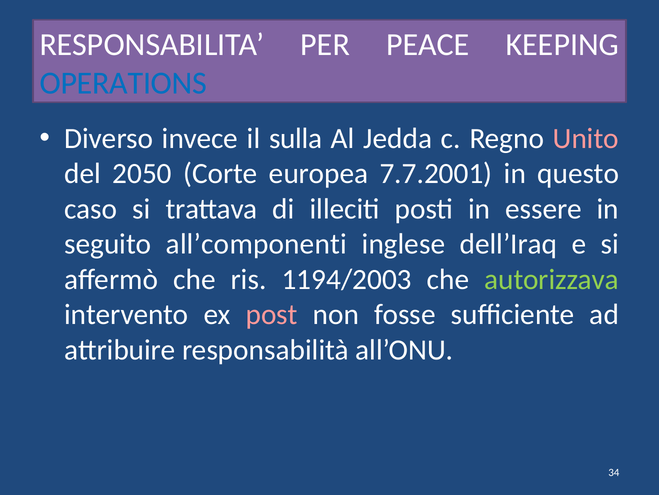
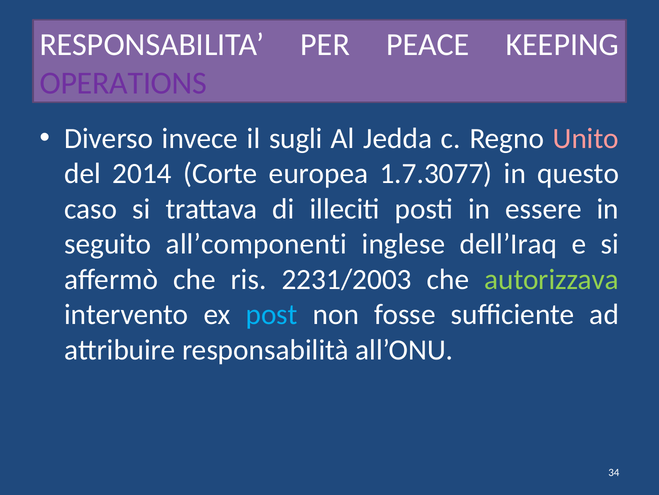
OPERATIONS colour: blue -> purple
sulla: sulla -> sugli
2050: 2050 -> 2014
7.7.2001: 7.7.2001 -> 1.7.3077
1194/2003: 1194/2003 -> 2231/2003
post colour: pink -> light blue
